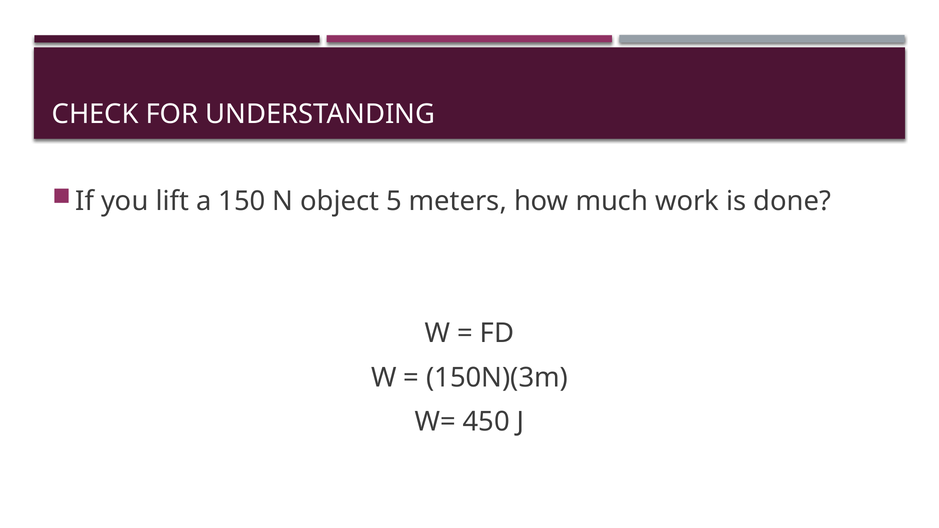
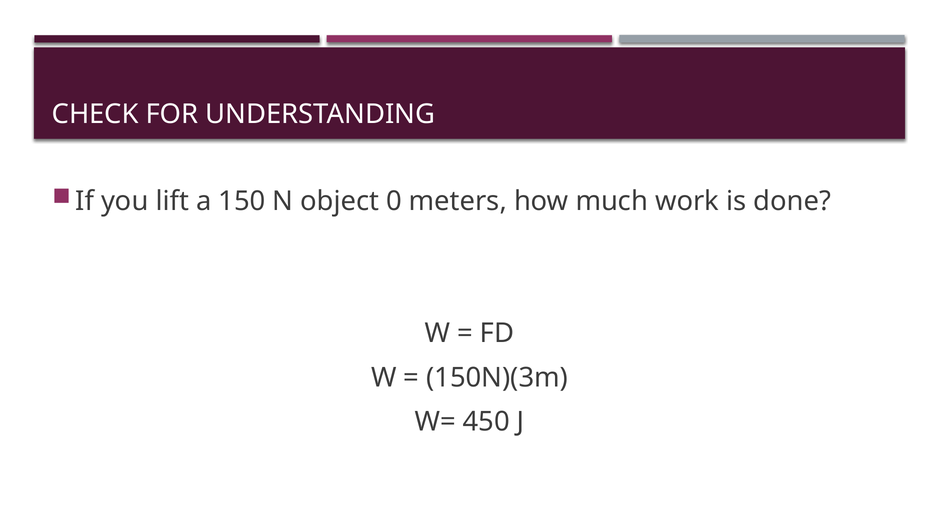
5: 5 -> 0
